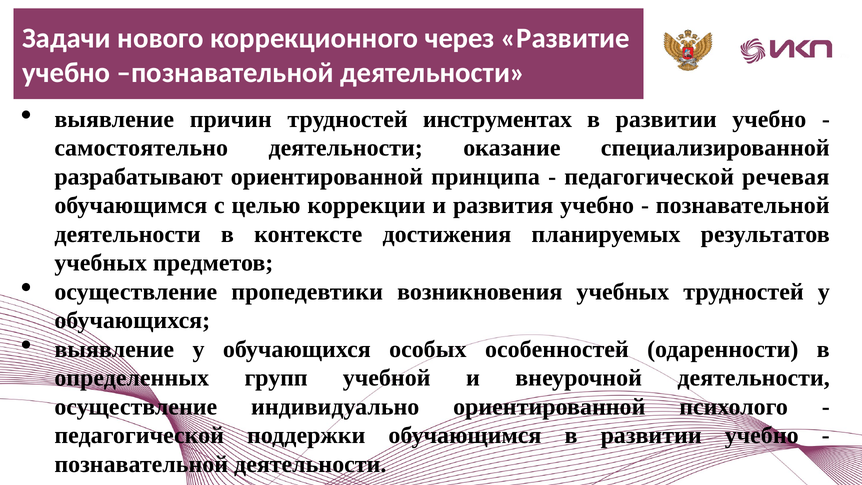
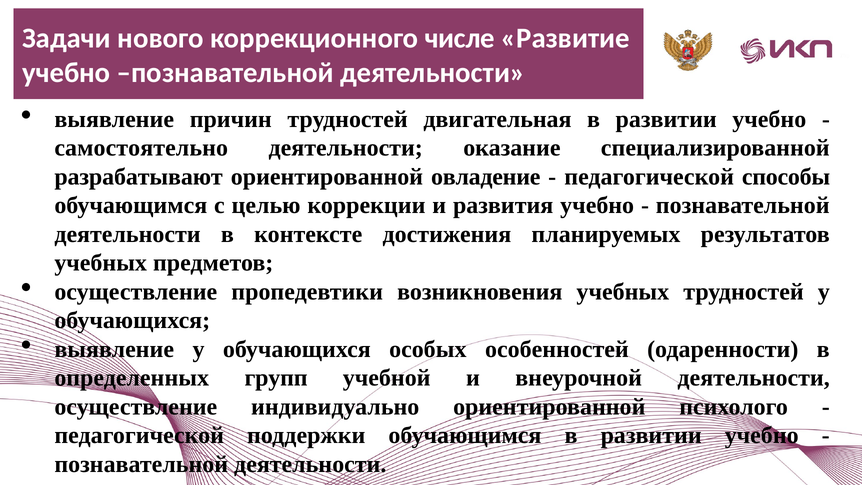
через: через -> числе
инструментах: инструментах -> двигательная
принципа: принципа -> овладение
речевая: речевая -> способы
